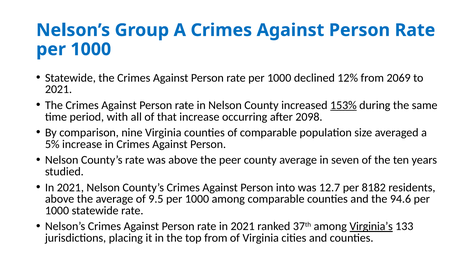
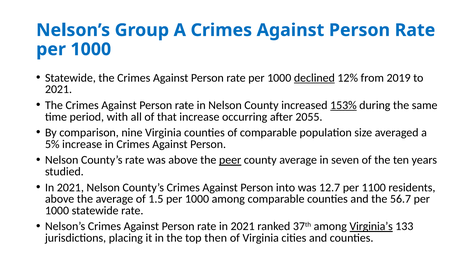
declined underline: none -> present
2069: 2069 -> 2019
2098: 2098 -> 2055
peer underline: none -> present
8182: 8182 -> 1100
9.5: 9.5 -> 1.5
94.6: 94.6 -> 56.7
top from: from -> then
